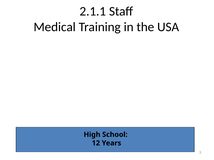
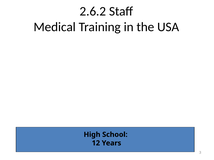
2.1.1: 2.1.1 -> 2.6.2
